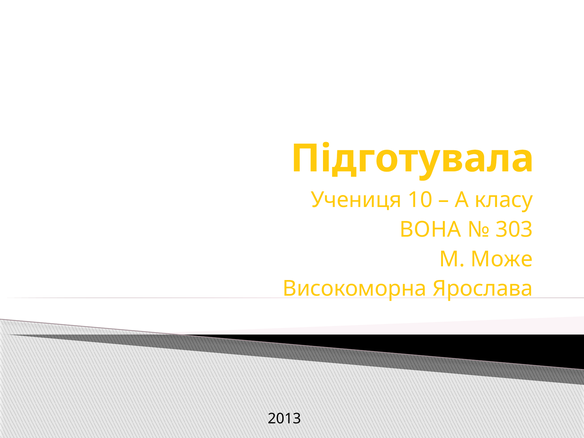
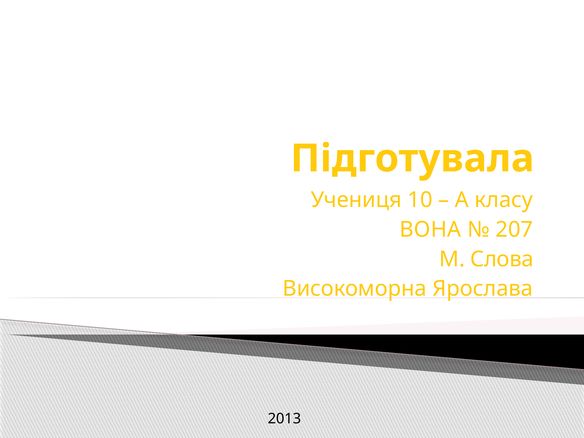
303: 303 -> 207
Може: Може -> Слова
